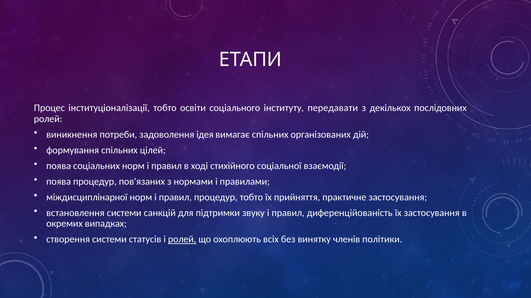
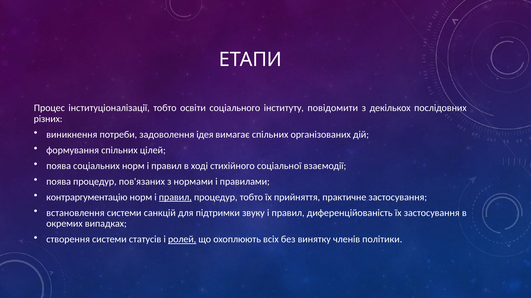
передавати: передавати -> повідомити
ролей at (48, 119): ролей -> різних
міждисциплінарної: міждисциплінарної -> контраргументацію
правил at (175, 198) underline: none -> present
